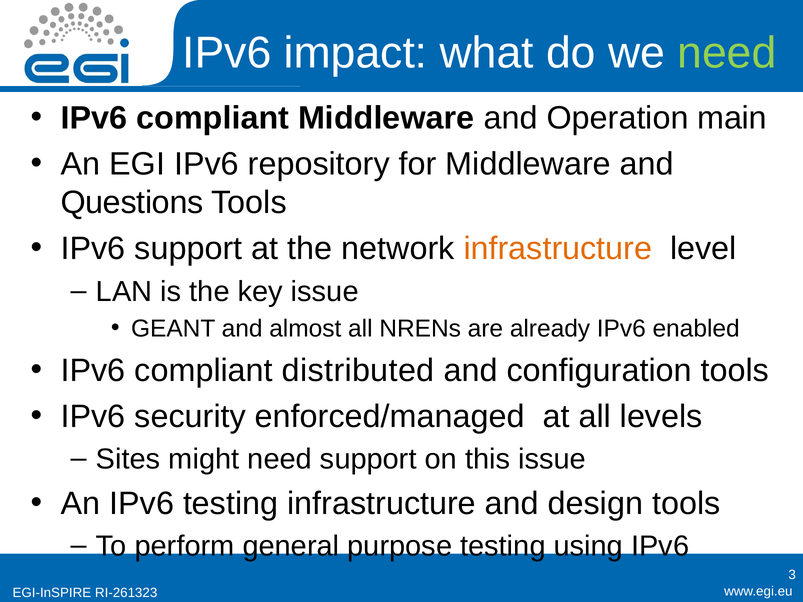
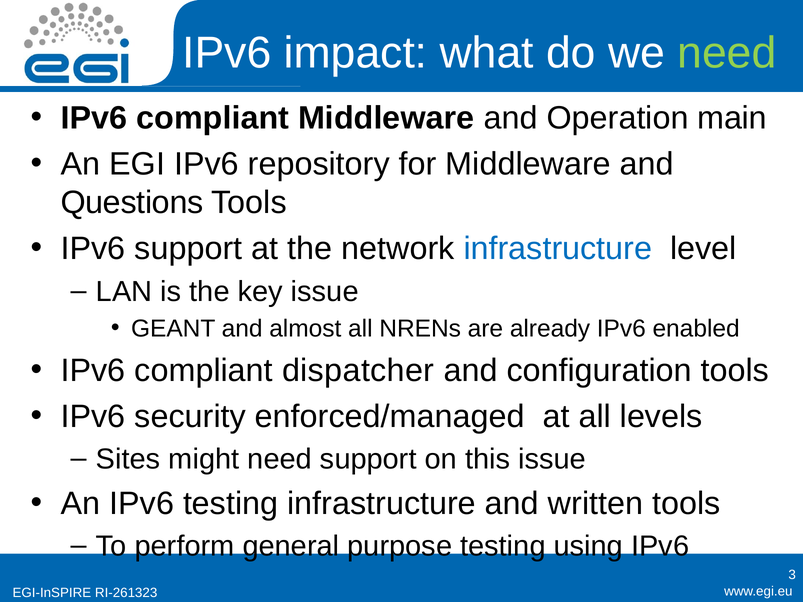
infrastructure at (558, 249) colour: orange -> blue
distributed: distributed -> dispatcher
design: design -> written
